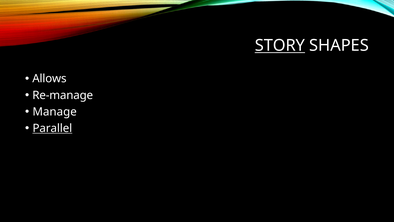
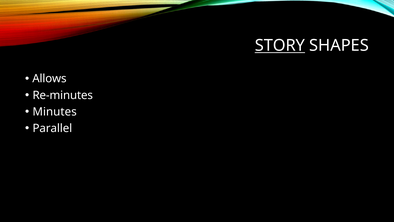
Re-manage: Re-manage -> Re-minutes
Manage: Manage -> Minutes
Parallel underline: present -> none
